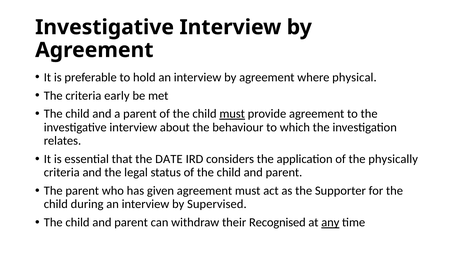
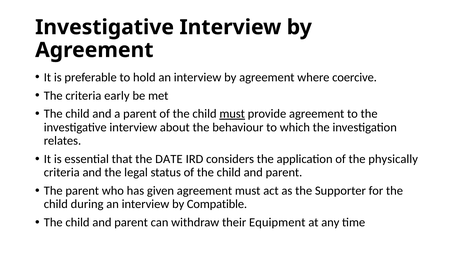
physical: physical -> coercive
Supervised: Supervised -> Compatible
Recognised: Recognised -> Equipment
any underline: present -> none
